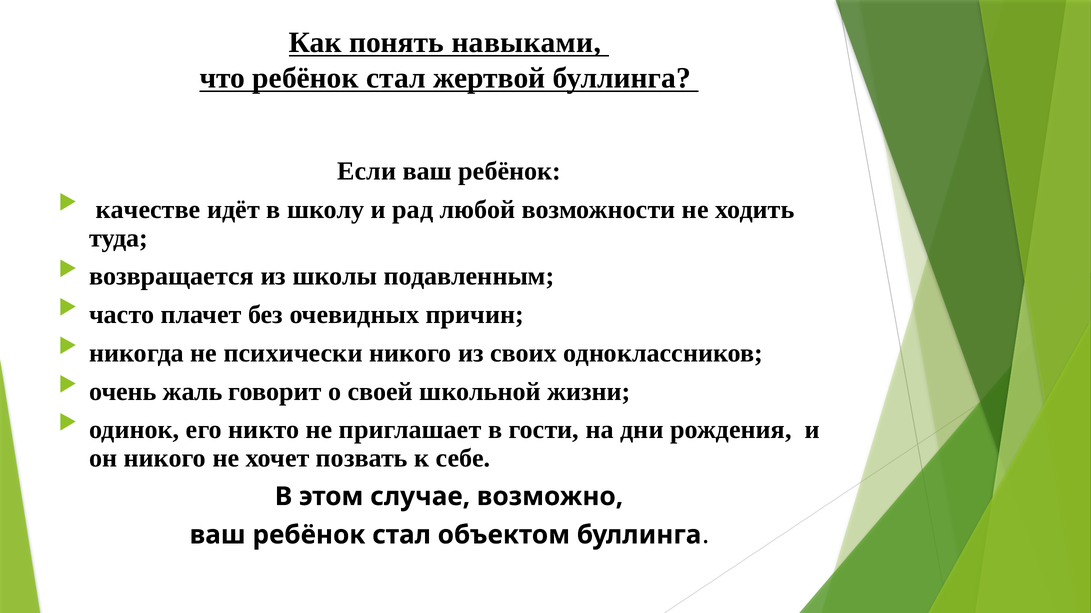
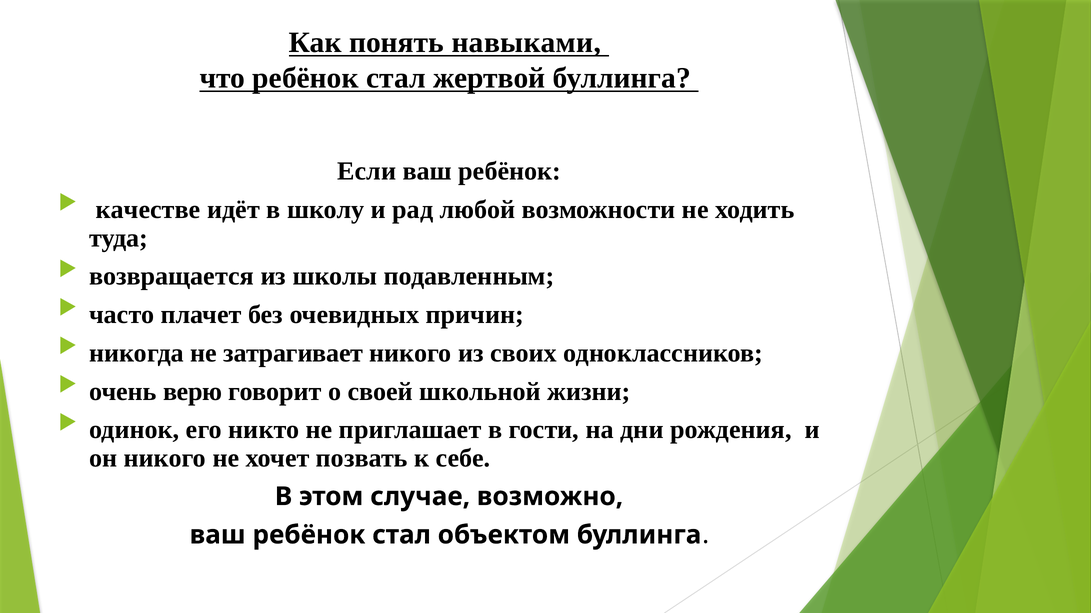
психически: психически -> затрагивает
жаль: жаль -> верю
